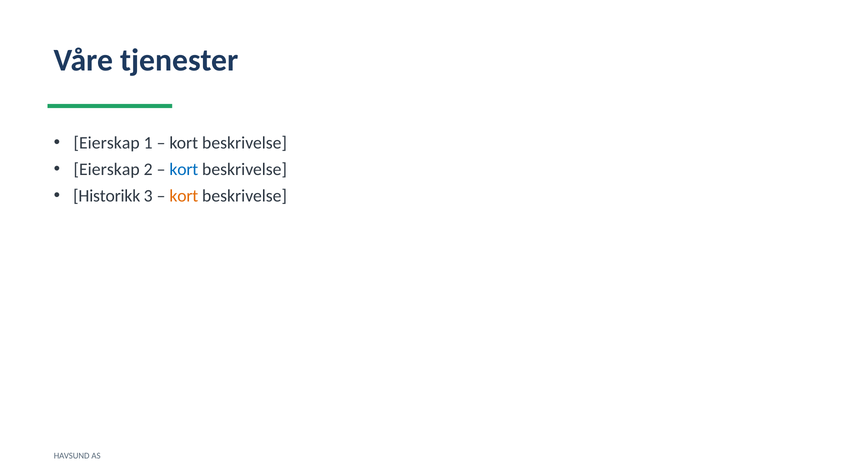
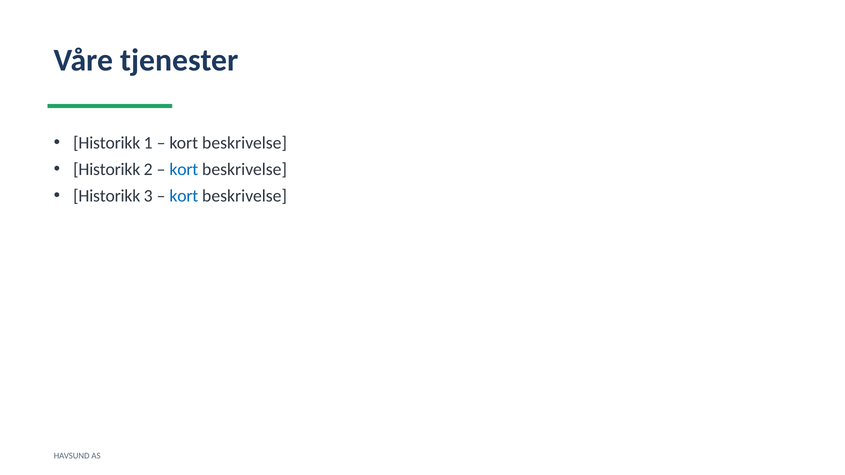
Eierskap at (107, 143): Eierskap -> Historikk
Eierskap at (107, 170): Eierskap -> Historikk
kort at (184, 196) colour: orange -> blue
